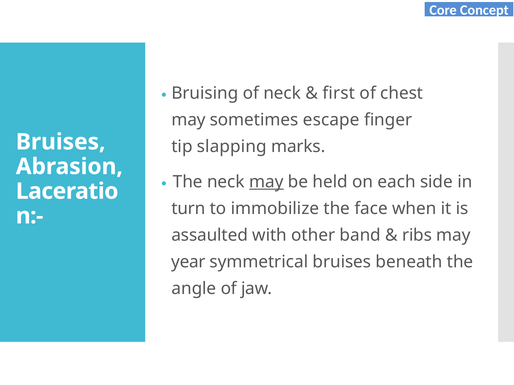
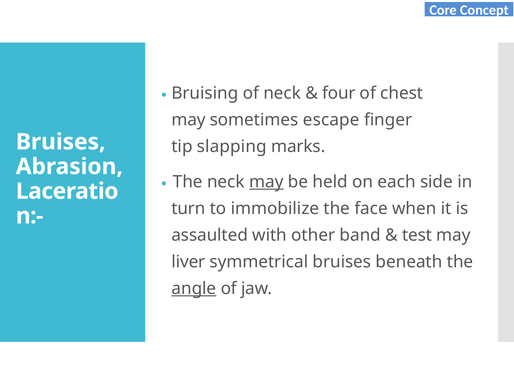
first: first -> four
ribs: ribs -> test
year: year -> liver
angle underline: none -> present
